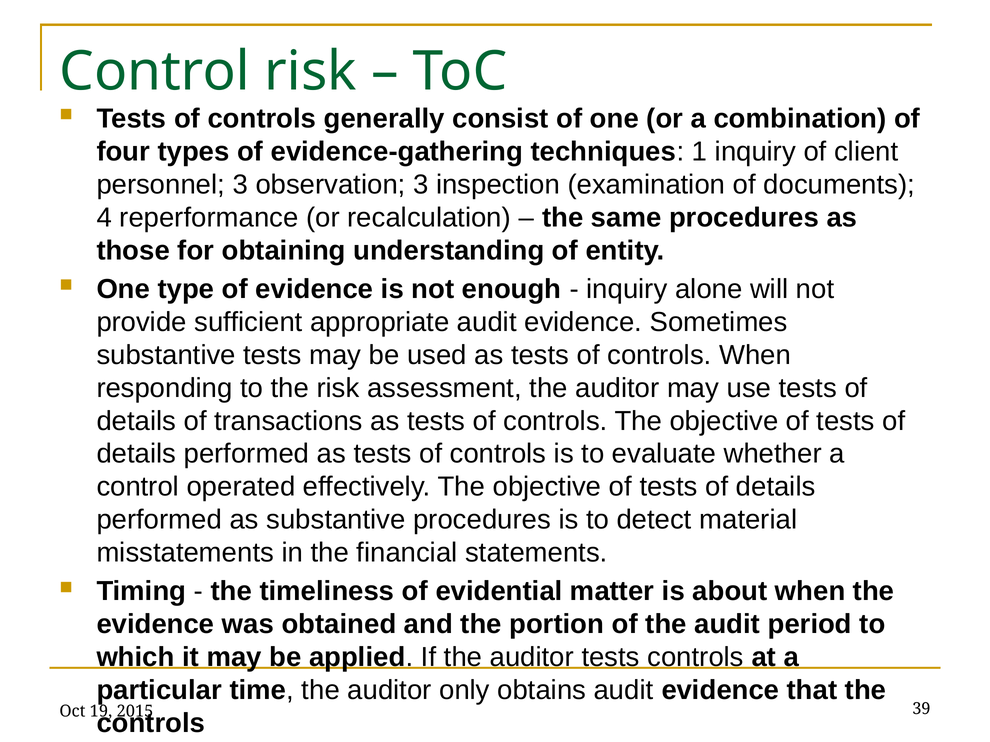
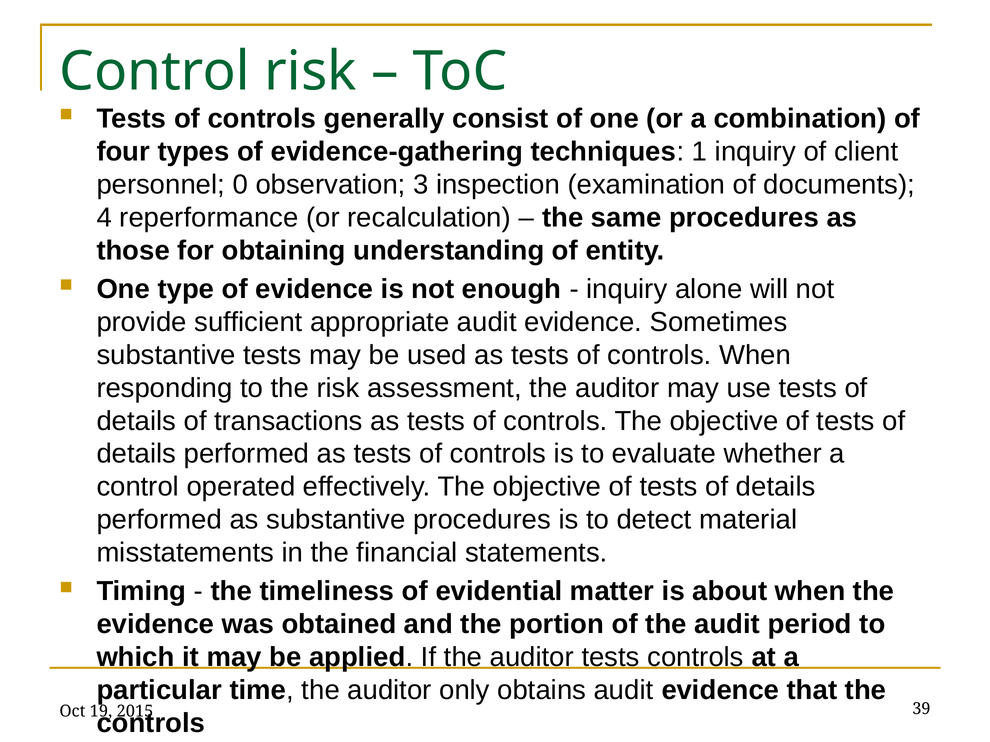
personnel 3: 3 -> 0
